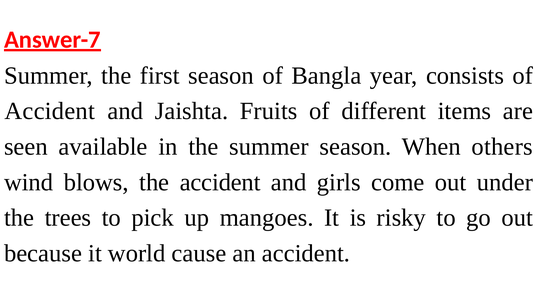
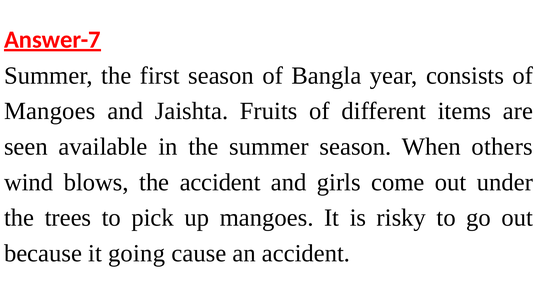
Accident at (50, 111): Accident -> Mangoes
world: world -> going
